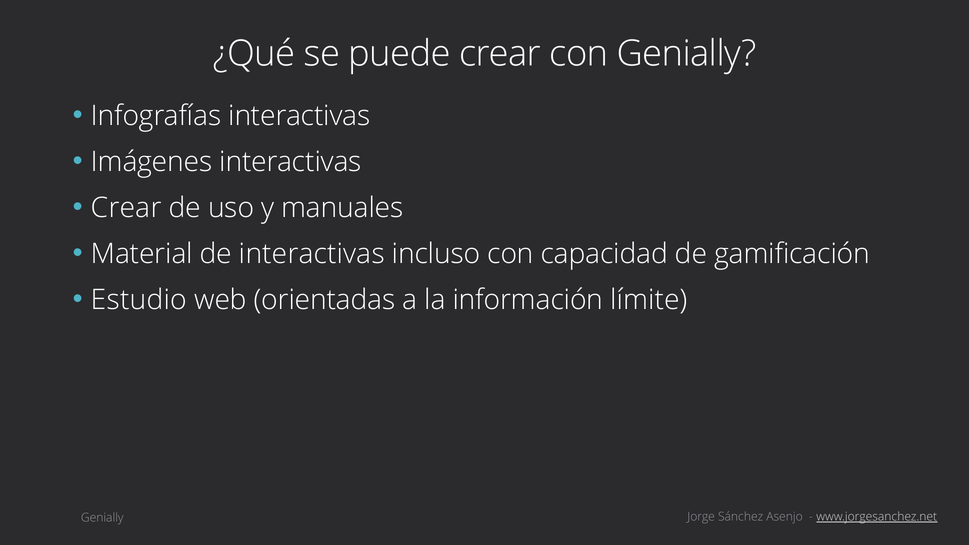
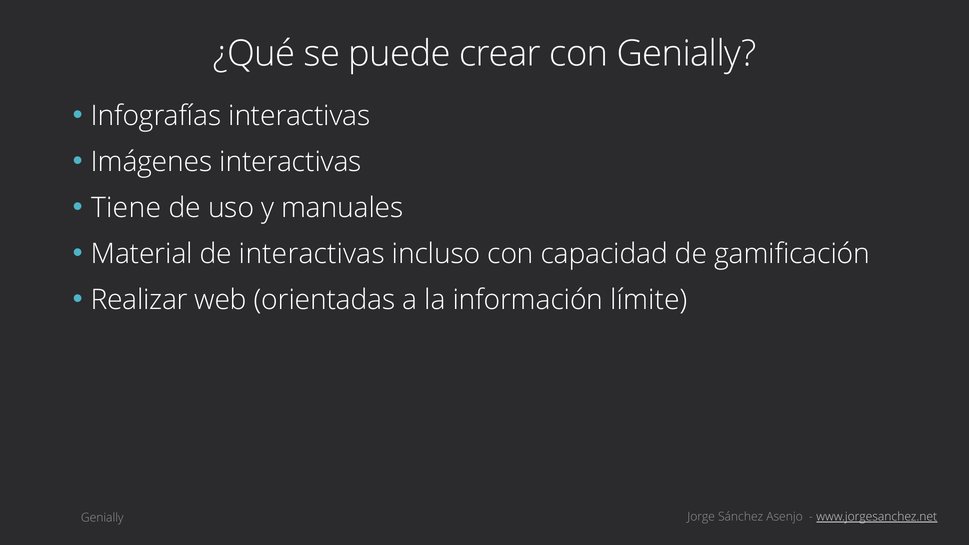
Crear at (126, 208): Crear -> Tiene
Estudio: Estudio -> Realizar
